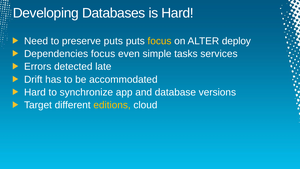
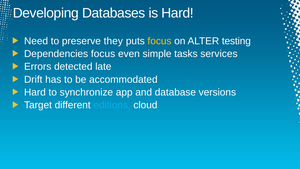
preserve puts: puts -> they
deploy: deploy -> testing
editions colour: yellow -> light blue
